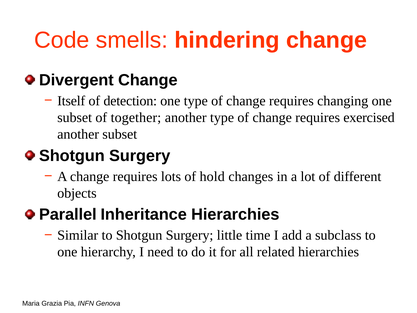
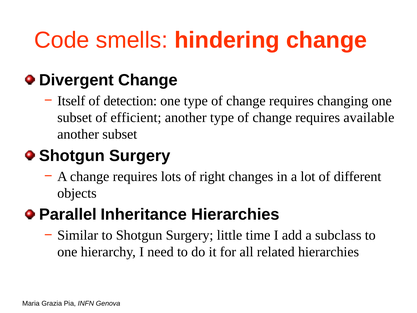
together: together -> efficient
exercised: exercised -> available
hold: hold -> right
